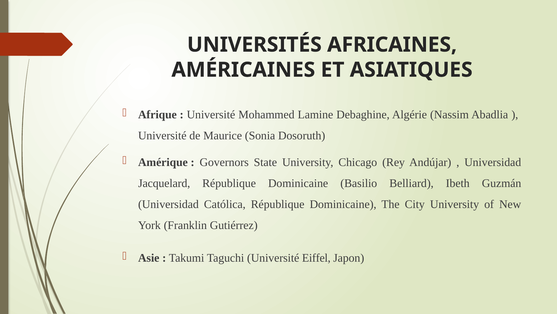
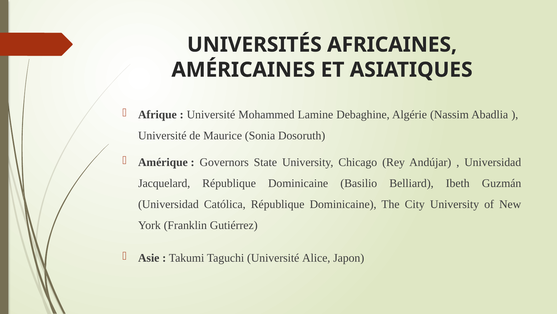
Eiffel: Eiffel -> Alice
